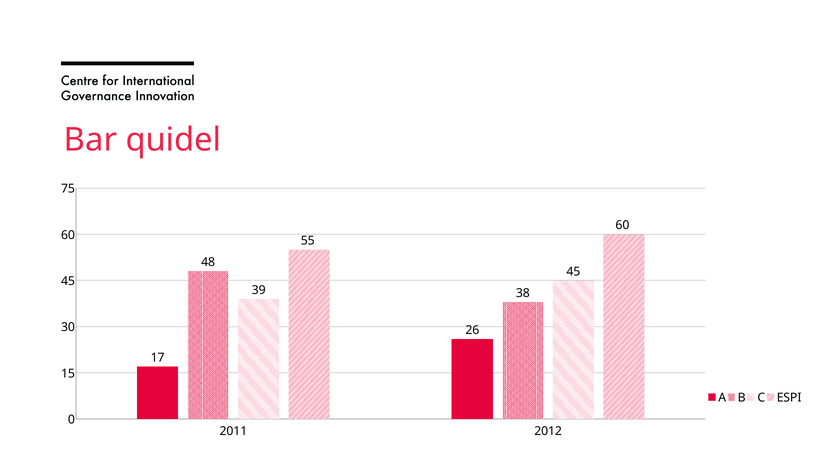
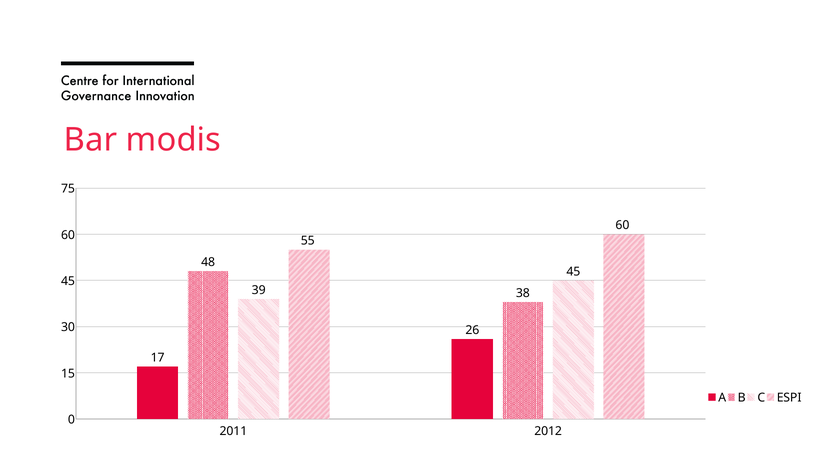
quidel: quidel -> modis
